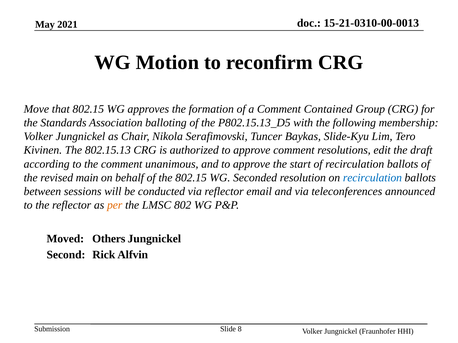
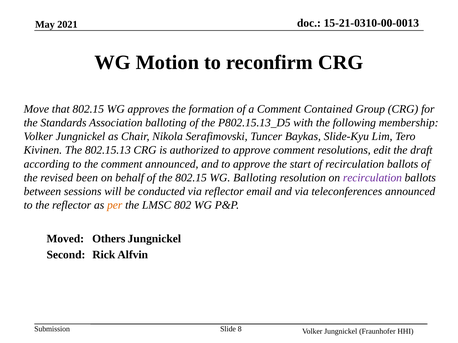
comment unanimous: unanimous -> announced
main: main -> been
WG Seconded: Seconded -> Balloting
recirculation at (372, 178) colour: blue -> purple
